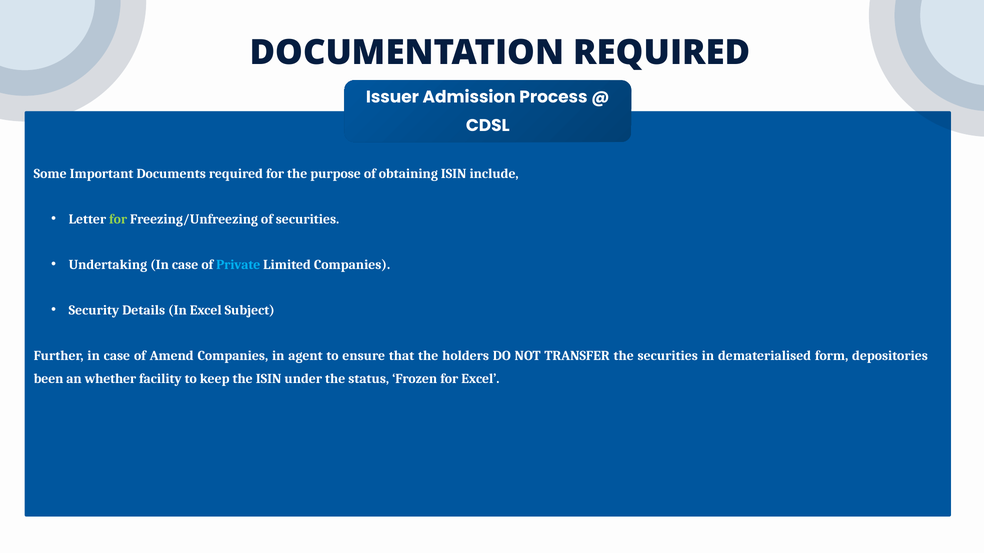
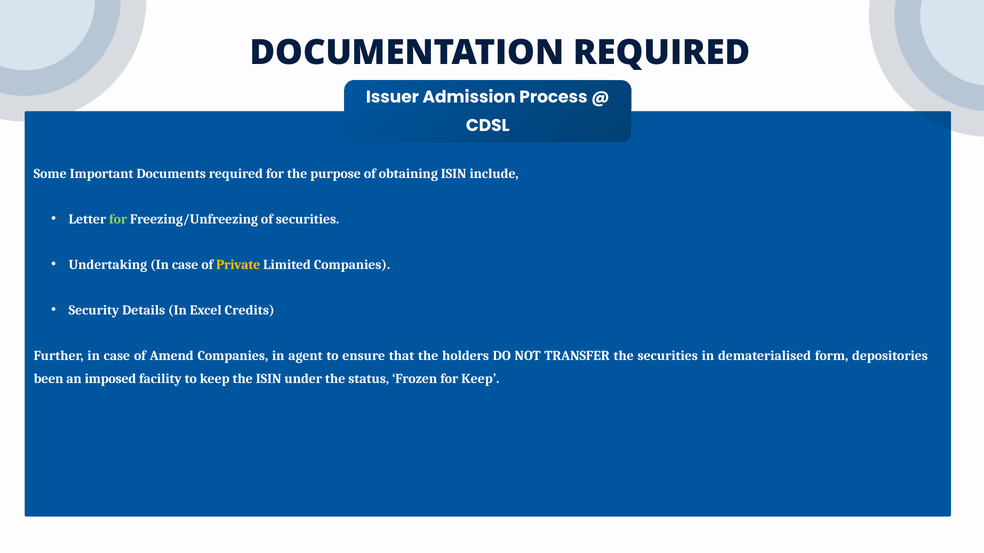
Private colour: light blue -> yellow
Subject: Subject -> Credits
whether: whether -> imposed
for Excel: Excel -> Keep
